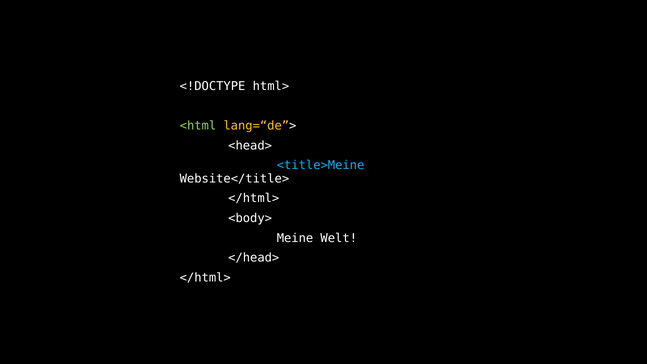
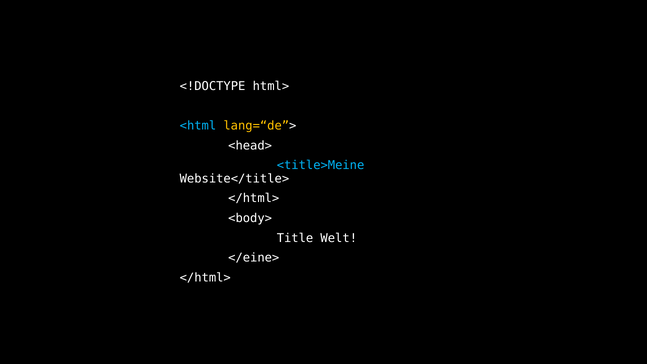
<html colour: light green -> light blue
Meine: Meine -> Title
</head>: </head> -> </eine>
